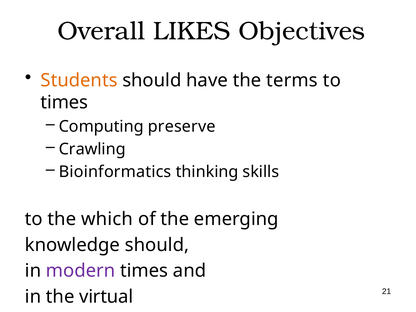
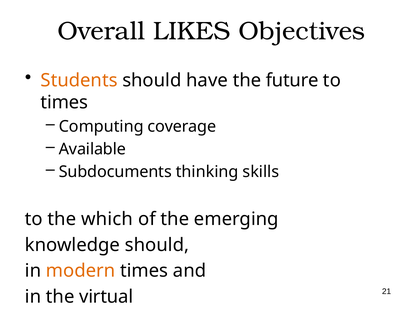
terms: terms -> future
preserve: preserve -> coverage
Crawling: Crawling -> Available
Bioinformatics: Bioinformatics -> Subdocuments
modern colour: purple -> orange
